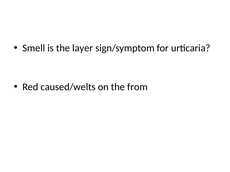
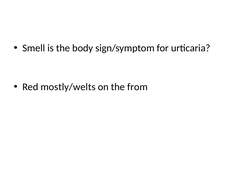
layer: layer -> body
caused/welts: caused/welts -> mostly/welts
